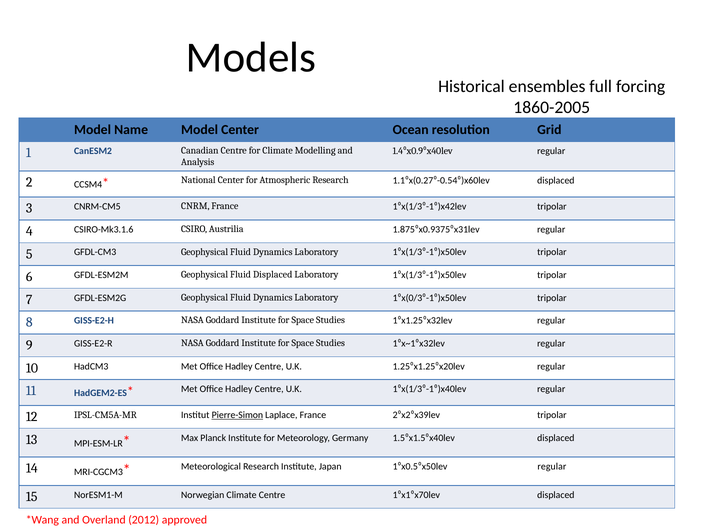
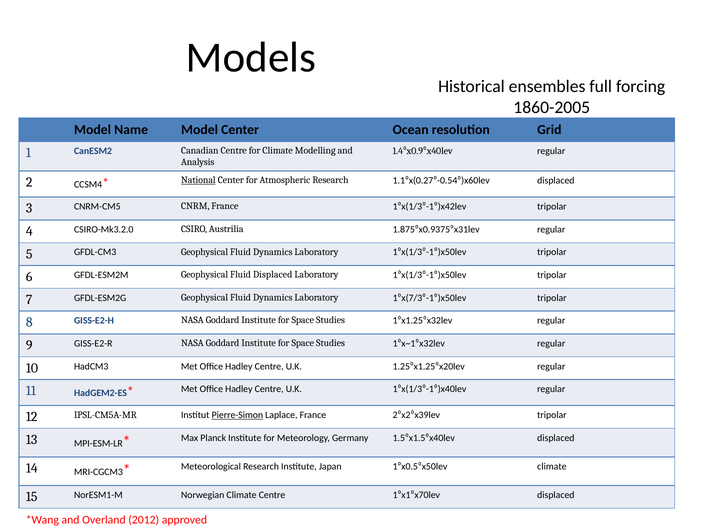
National underline: none -> present
CSIRO-Mk3.1.6: CSIRO-Mk3.1.6 -> CSIRO-Mk3.2.0
1⁰x(0/3⁰-1⁰)x50lev: 1⁰x(0/3⁰-1⁰)x50lev -> 1⁰x(7/3⁰-1⁰)x50lev
1⁰x0.5⁰x50lev regular: regular -> climate
